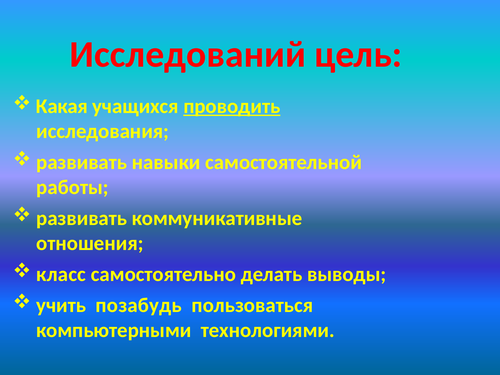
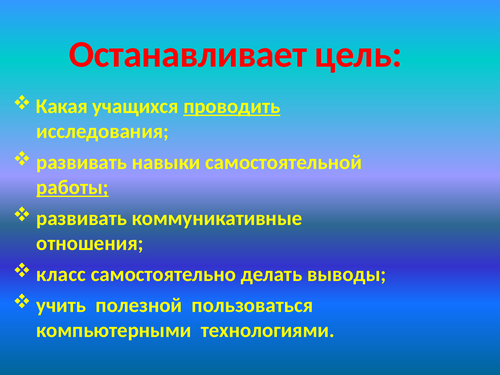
Исследований: Исследований -> Останавливает
работы underline: none -> present
позабудь: позабудь -> полезной
